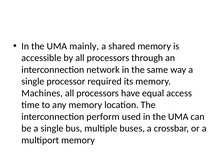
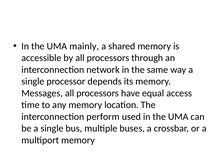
required: required -> depends
Machines: Machines -> Messages
